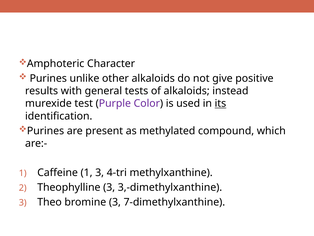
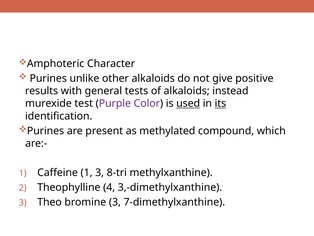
used underline: none -> present
4-tri: 4-tri -> 8-tri
Theophylline 3: 3 -> 4
